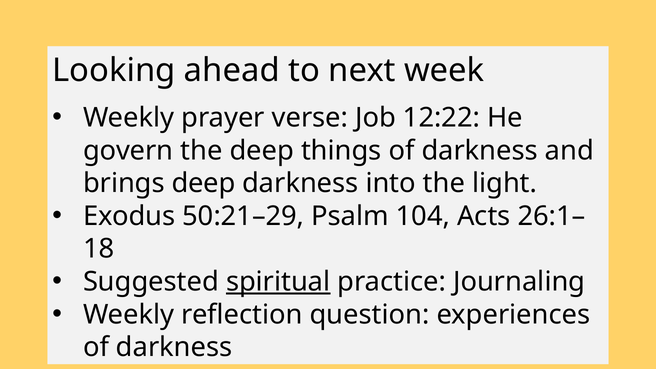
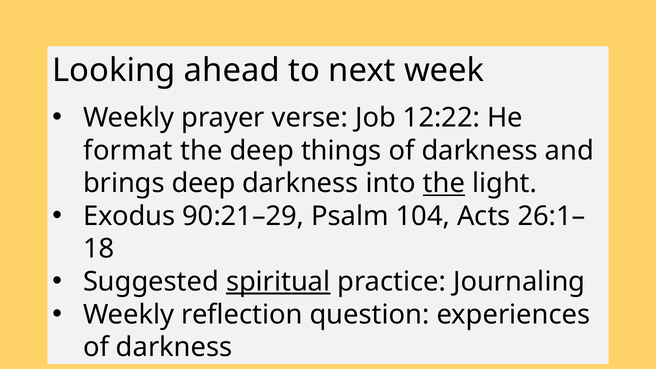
govern: govern -> format
the at (444, 183) underline: none -> present
50:21–29: 50:21–29 -> 90:21–29
